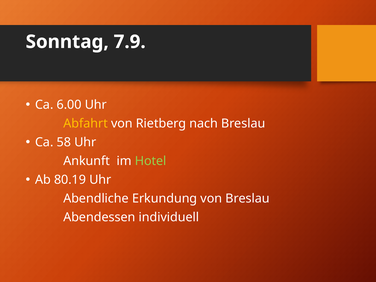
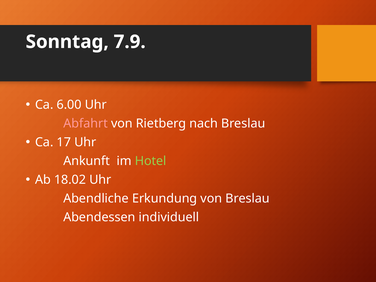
Abfahrt colour: yellow -> pink
58: 58 -> 17
80.19: 80.19 -> 18.02
